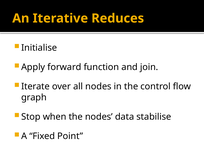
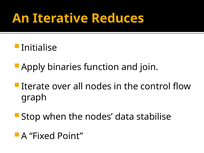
forward: forward -> binaries
